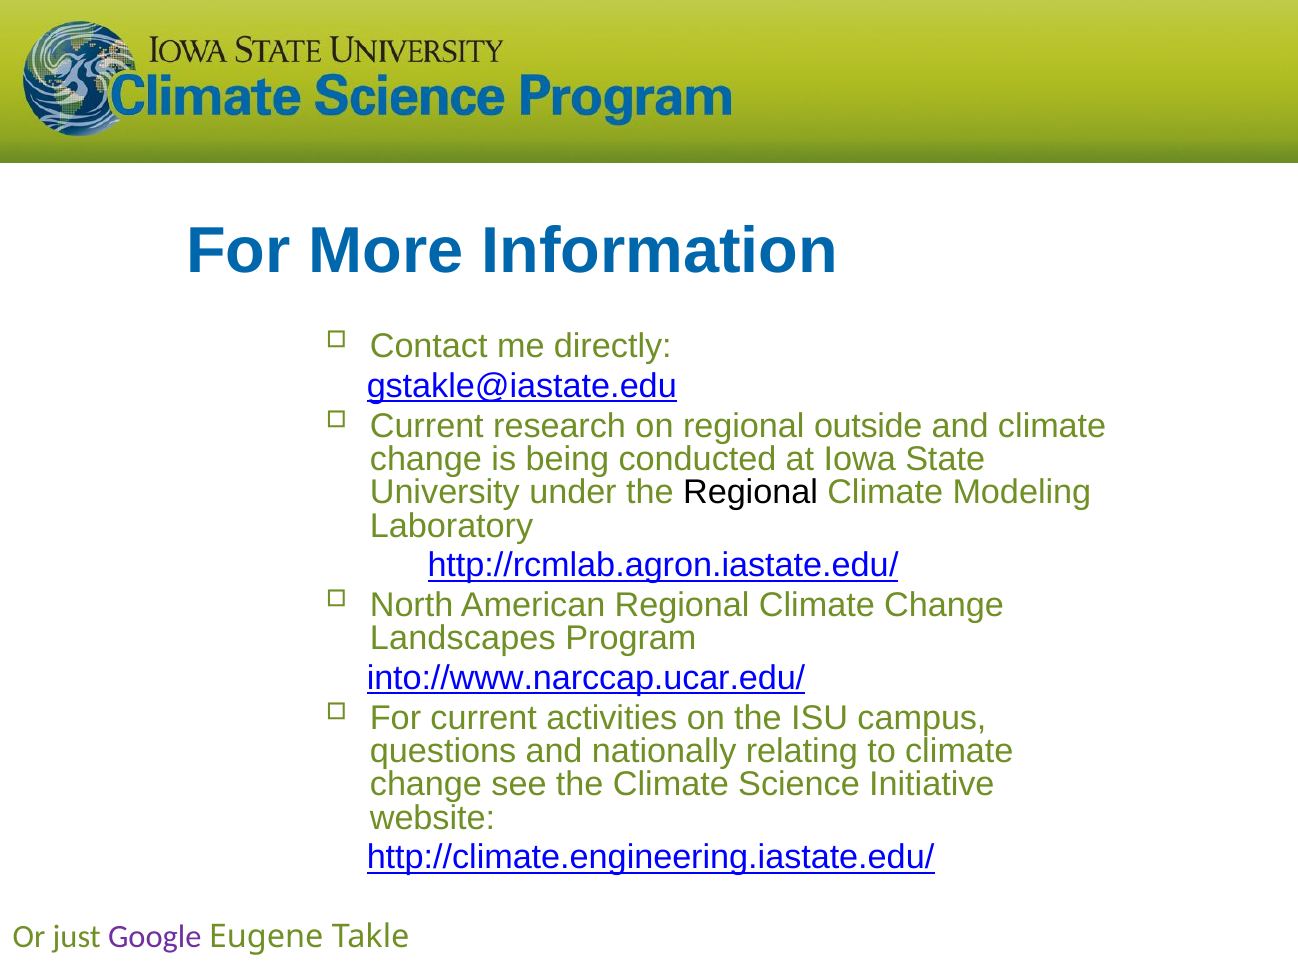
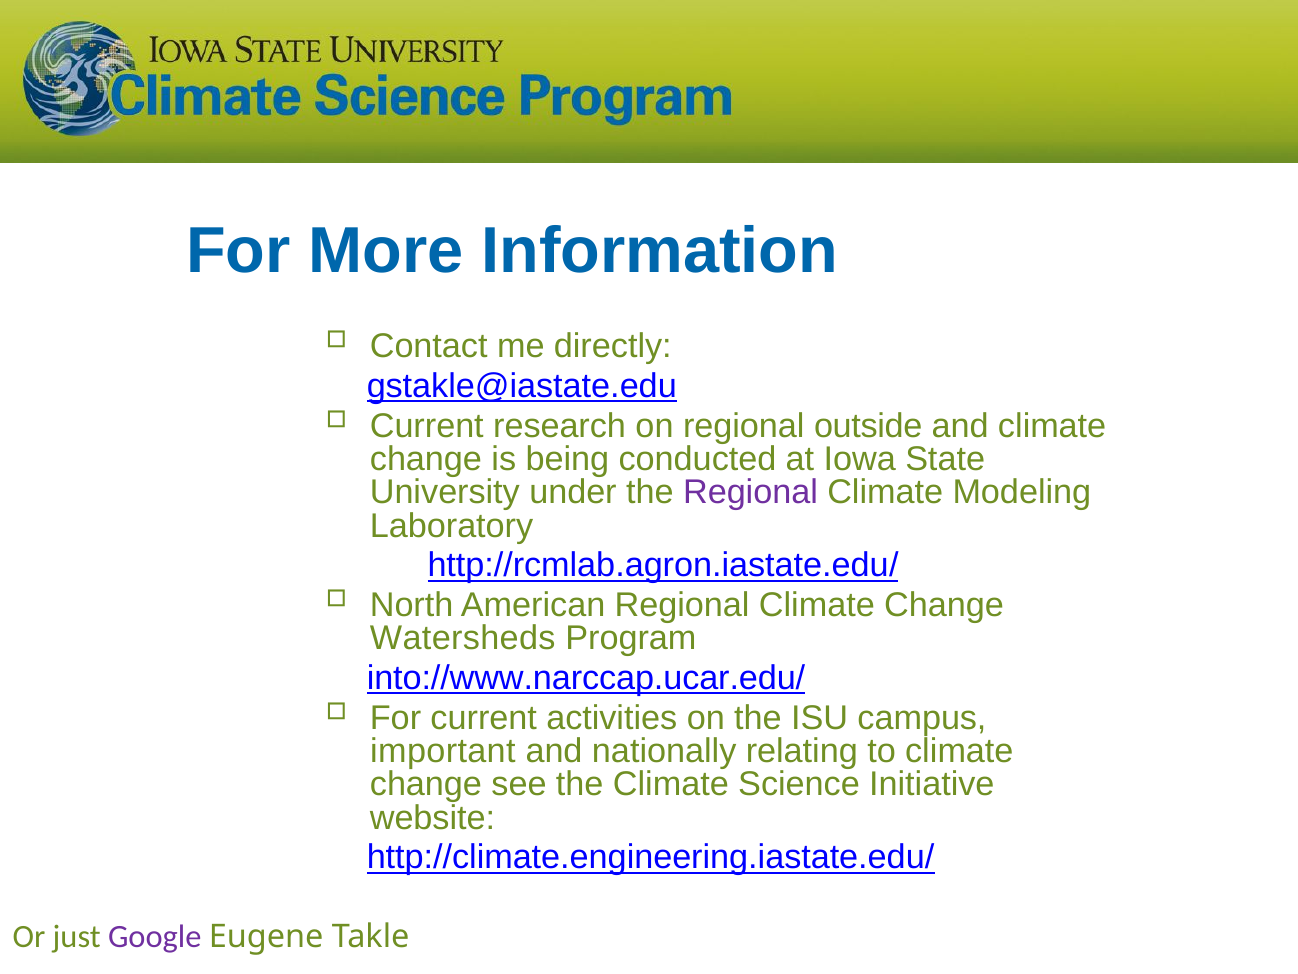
Regional at (750, 492) colour: black -> purple
Landscapes: Landscapes -> Watersheds
questions: questions -> important
